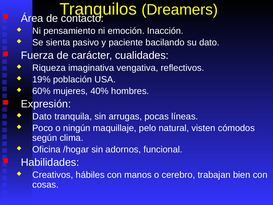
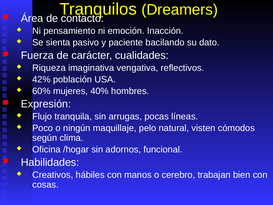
19%: 19% -> 42%
Dato at (42, 116): Dato -> Flujo
